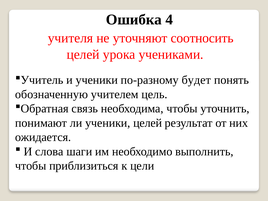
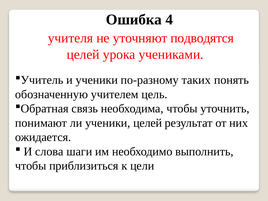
соотносить: соотносить -> подводятся
будет: будет -> таких
